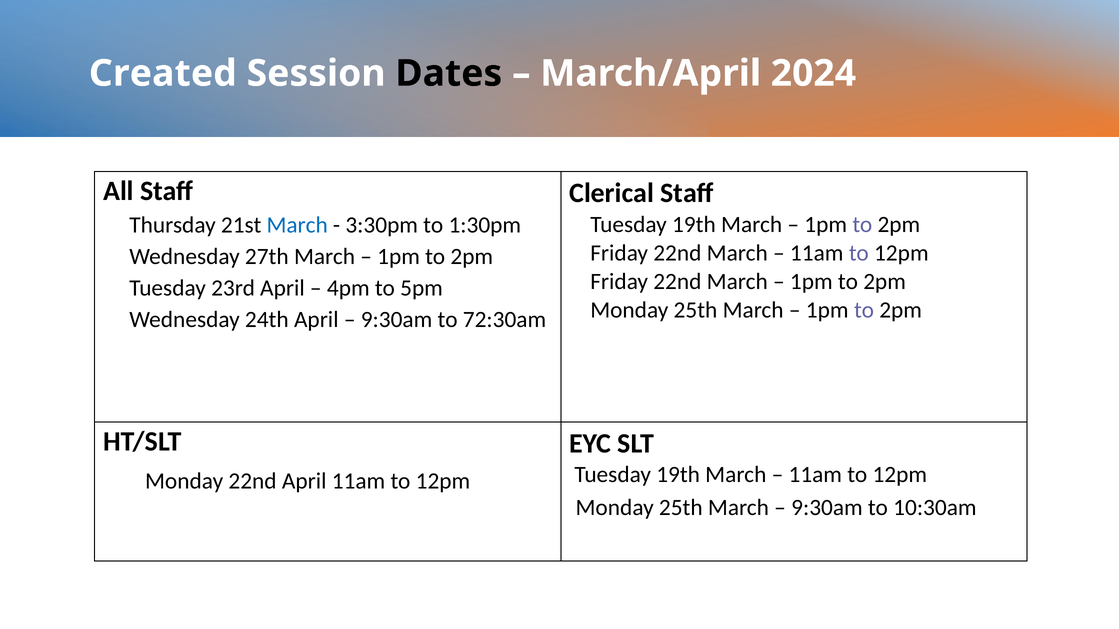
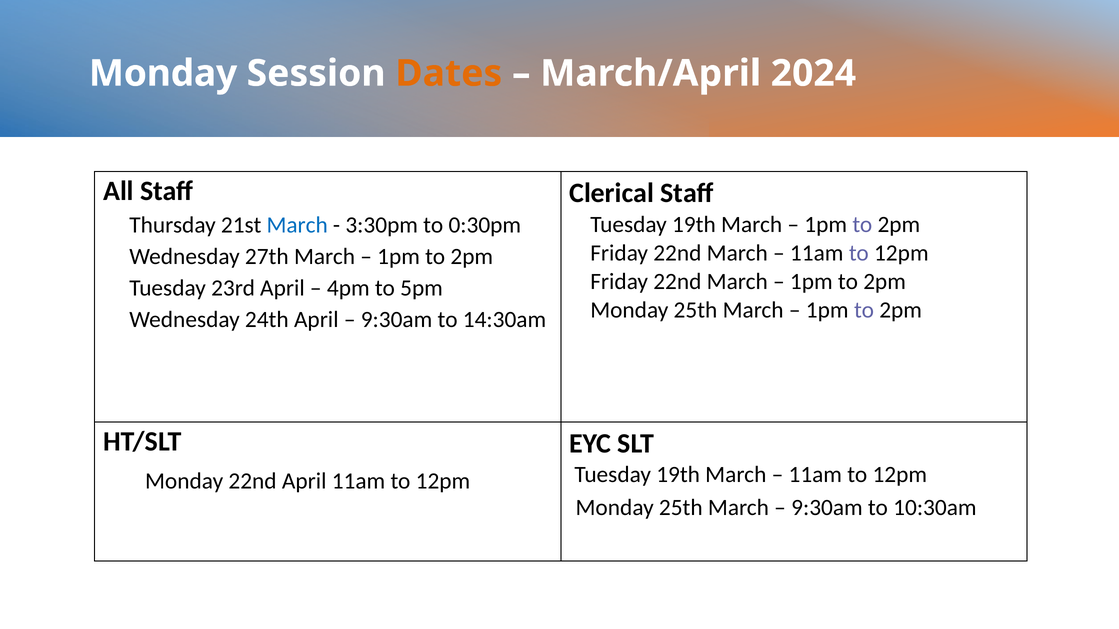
Created at (163, 73): Created -> Monday
Dates colour: black -> orange
1:30pm: 1:30pm -> 0:30pm
72:30am: 72:30am -> 14:30am
